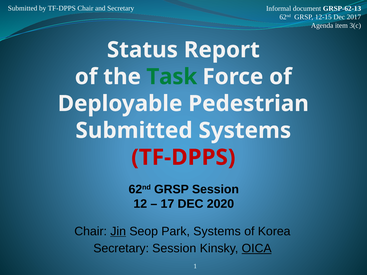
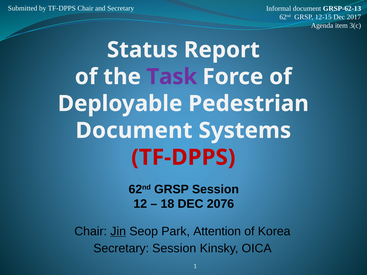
Task colour: green -> purple
Submitted at (134, 131): Submitted -> Document
17: 17 -> 18
2020: 2020 -> 2076
Park Systems: Systems -> Attention
OICA underline: present -> none
